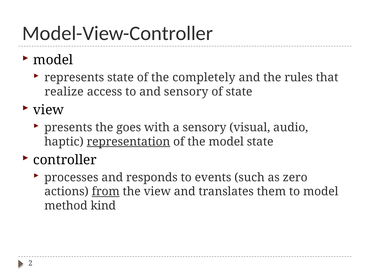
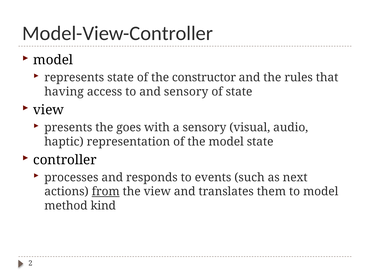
completely: completely -> constructor
realize: realize -> having
representation underline: present -> none
zero: zero -> next
